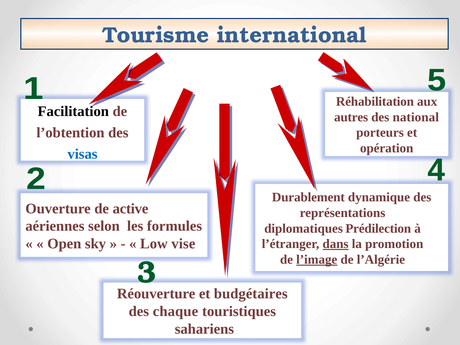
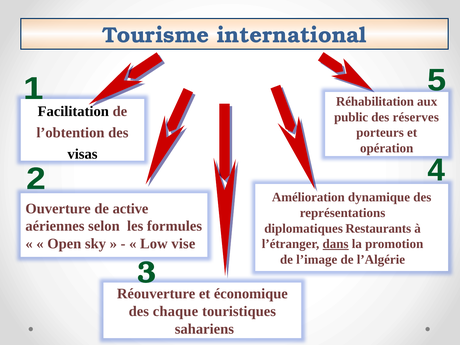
autres: autres -> public
national: national -> réserves
visas colour: blue -> black
Durablement: Durablement -> Amélioration
Prédilection: Prédilection -> Restaurants
l’image underline: present -> none
budgétaires: budgétaires -> économique
